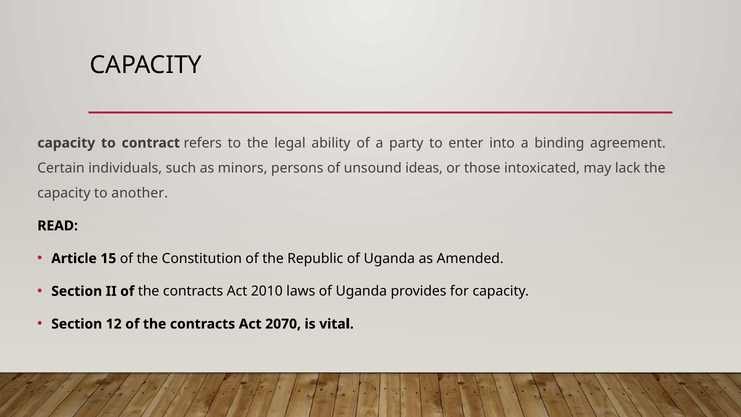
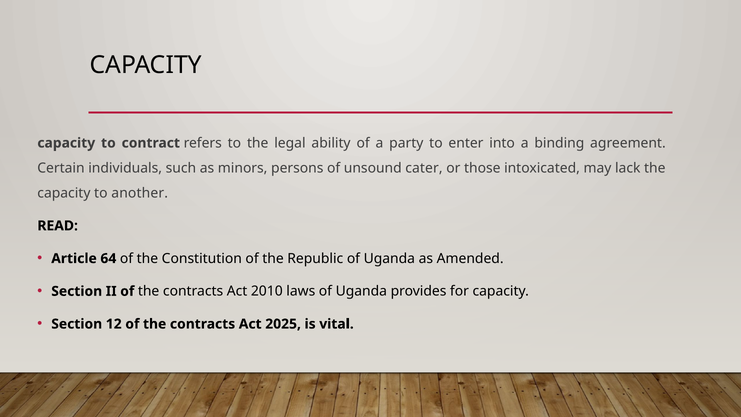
ideas: ideas -> cater
15: 15 -> 64
2070: 2070 -> 2025
